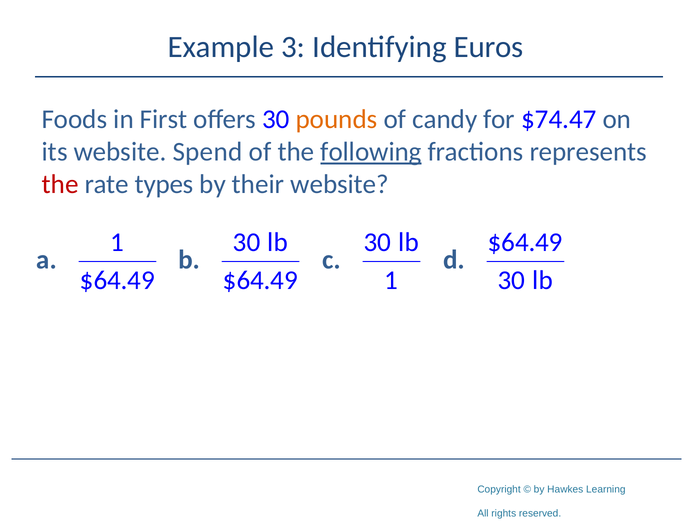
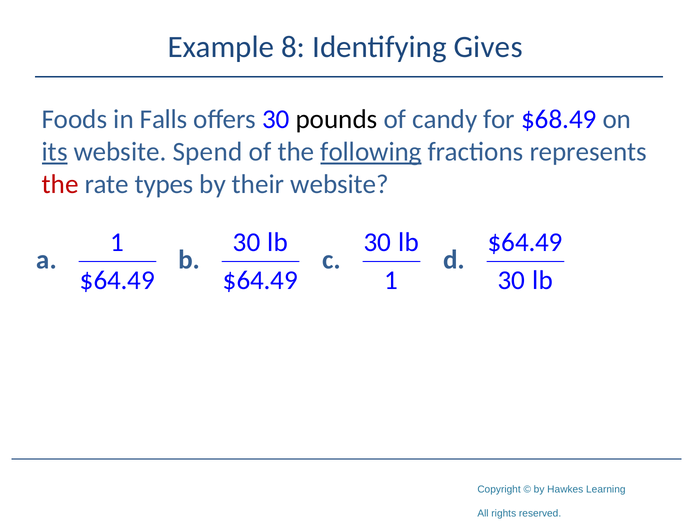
3: 3 -> 8
Euros: Euros -> Gives
First: First -> Falls
pounds colour: orange -> black
$74.47: $74.47 -> $68.49
its underline: none -> present
